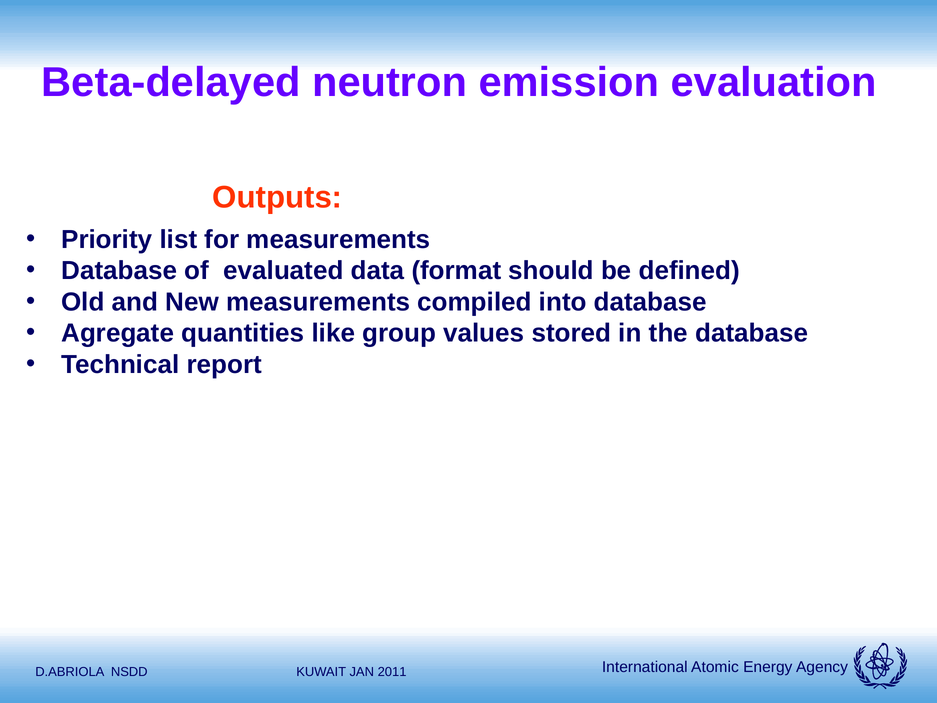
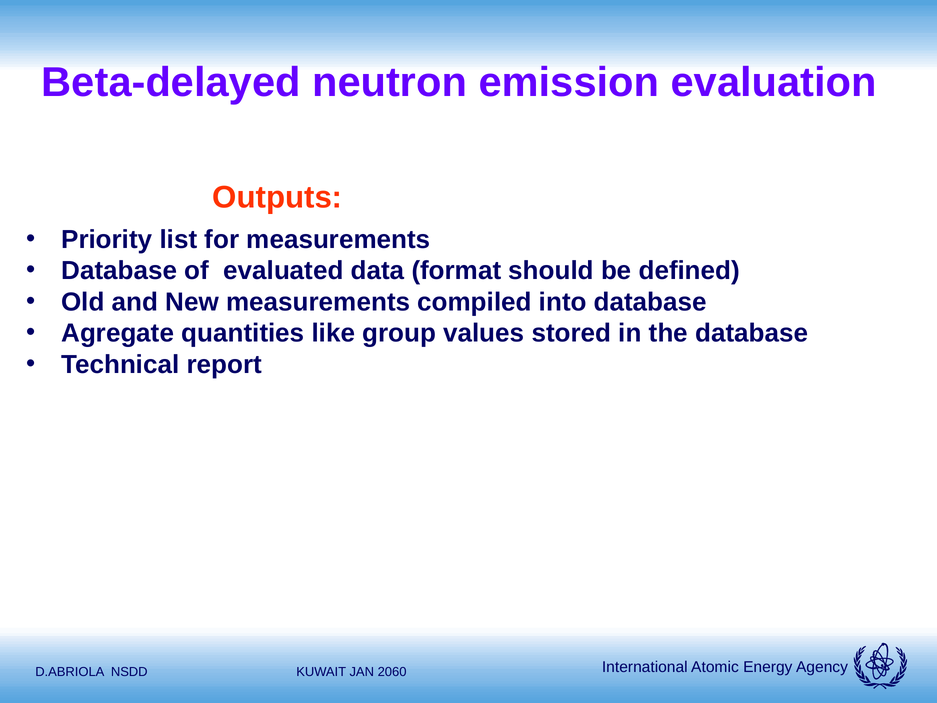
2011: 2011 -> 2060
